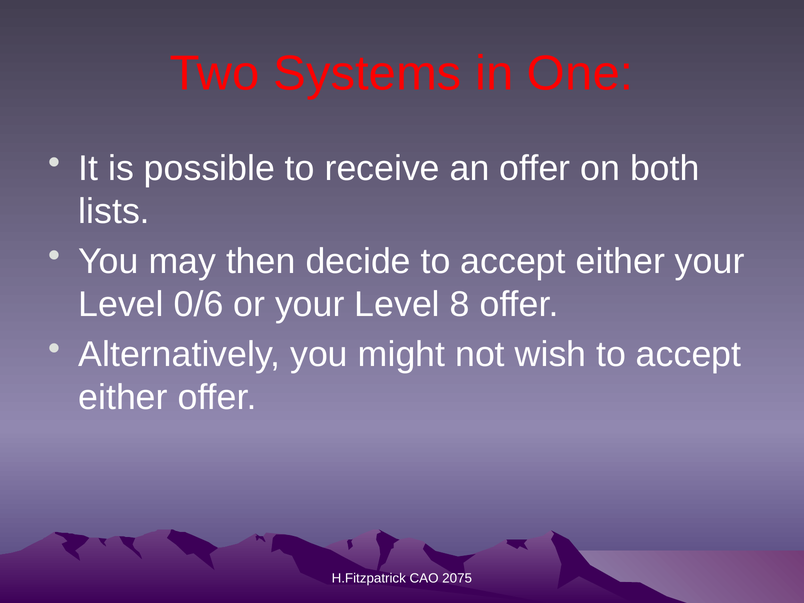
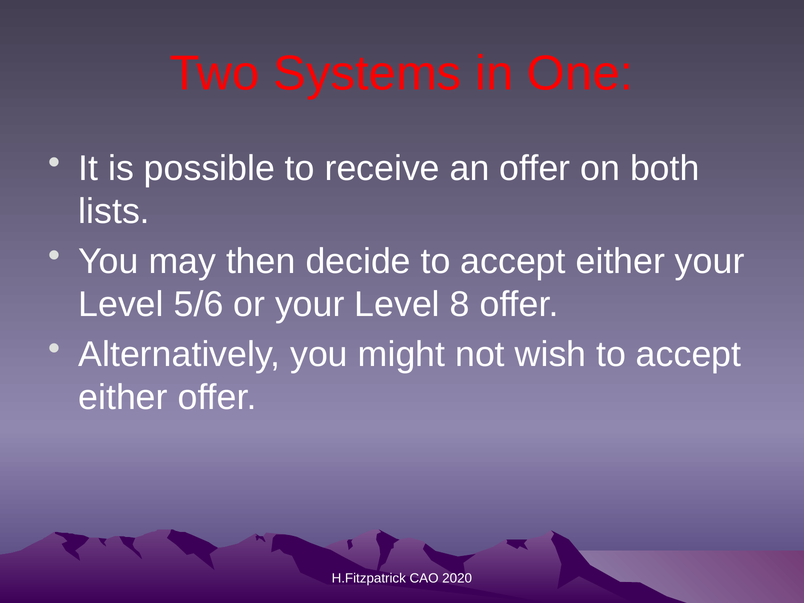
0/6: 0/6 -> 5/6
2075: 2075 -> 2020
